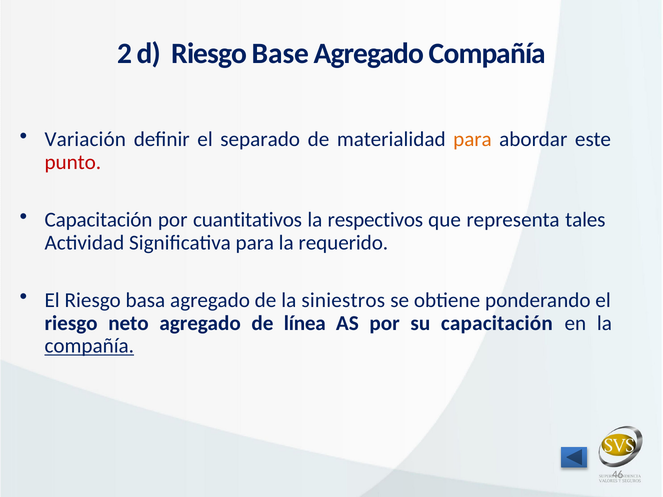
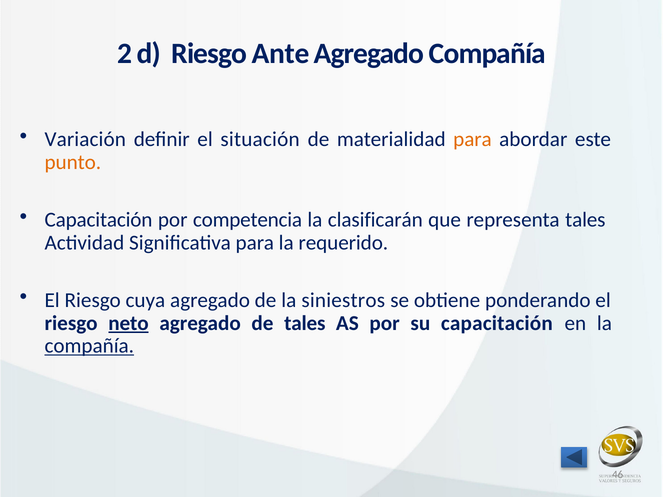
Base: Base -> Ante
separado: separado -> situación
punto colour: red -> orange
cuantitativos: cuantitativos -> competencia
respectivos: respectivos -> clasificarán
basa: basa -> cuya
neto underline: none -> present
de línea: línea -> tales
